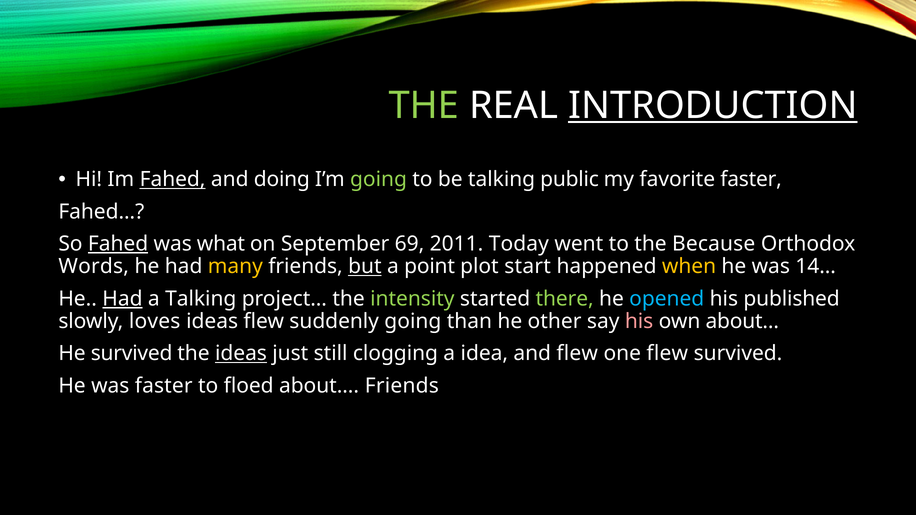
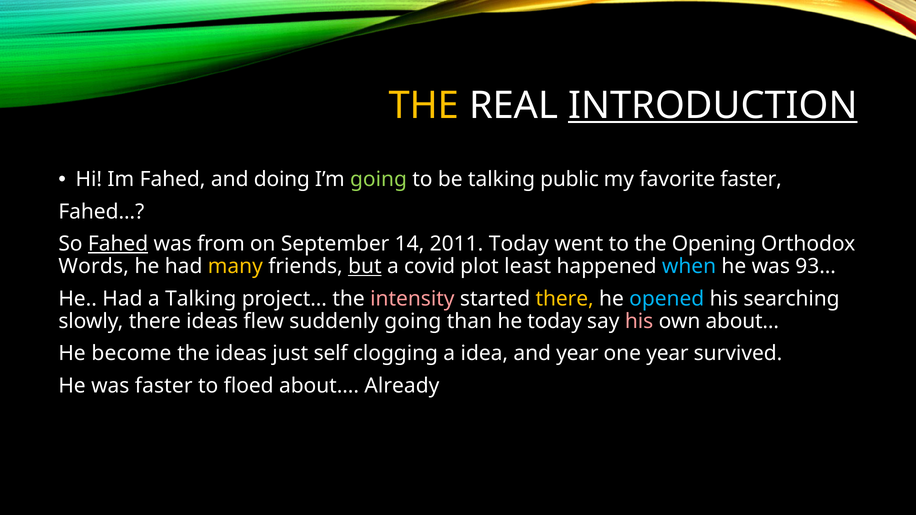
THE at (424, 106) colour: light green -> yellow
Fahed at (173, 180) underline: present -> none
what: what -> from
69: 69 -> 14
Because: Because -> Opening
point: point -> covid
start: start -> least
when colour: yellow -> light blue
14…: 14… -> 93…
Had at (122, 299) underline: present -> none
intensity colour: light green -> pink
there at (565, 299) colour: light green -> yellow
published: published -> searching
slowly loves: loves -> there
he other: other -> today
He survived: survived -> become
ideas at (241, 354) underline: present -> none
still: still -> self
and flew: flew -> year
one flew: flew -> year
about… Friends: Friends -> Already
